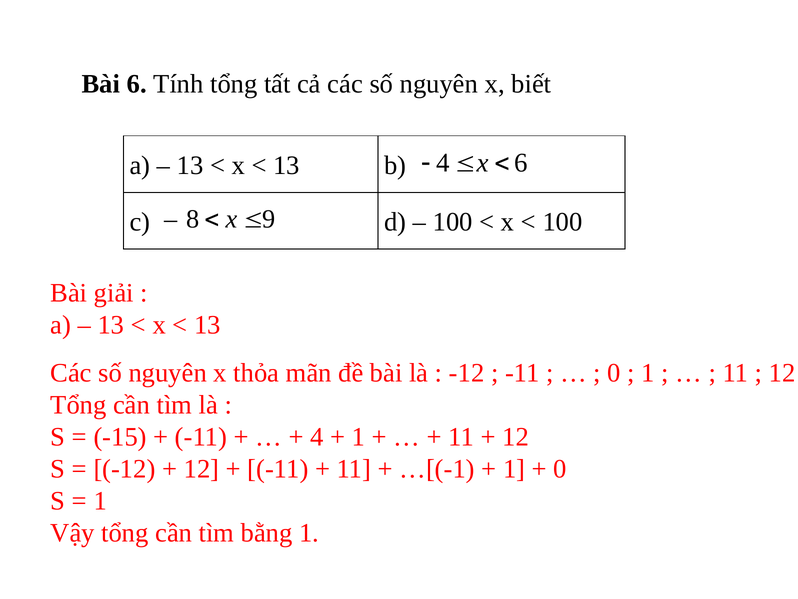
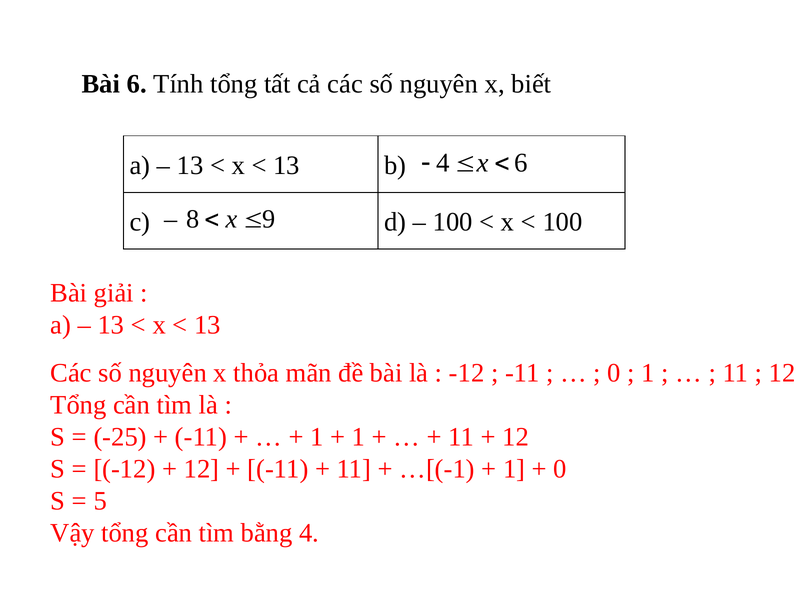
-15: -15 -> -25
4 at (317, 437): 4 -> 1
1 at (100, 500): 1 -> 5
bằng 1: 1 -> 4
